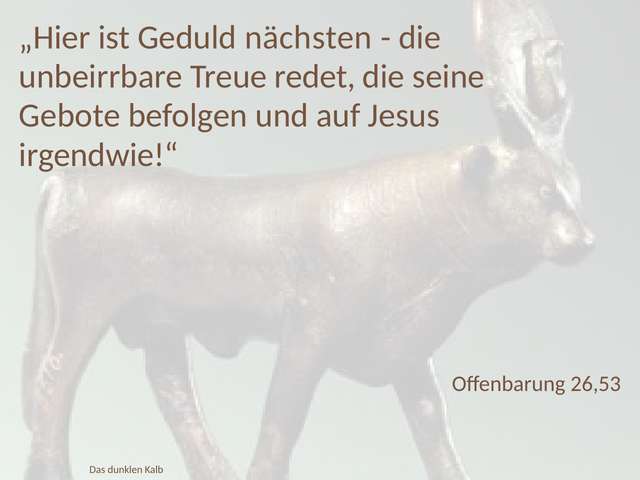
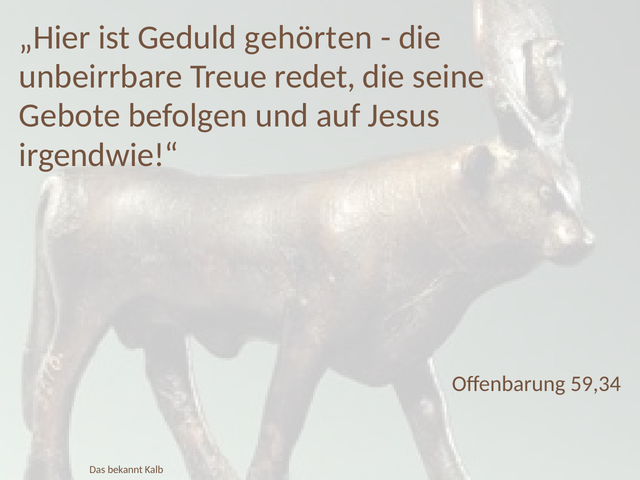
nächsten: nächsten -> gehörten
26,53: 26,53 -> 59,34
dunklen: dunklen -> bekannt
